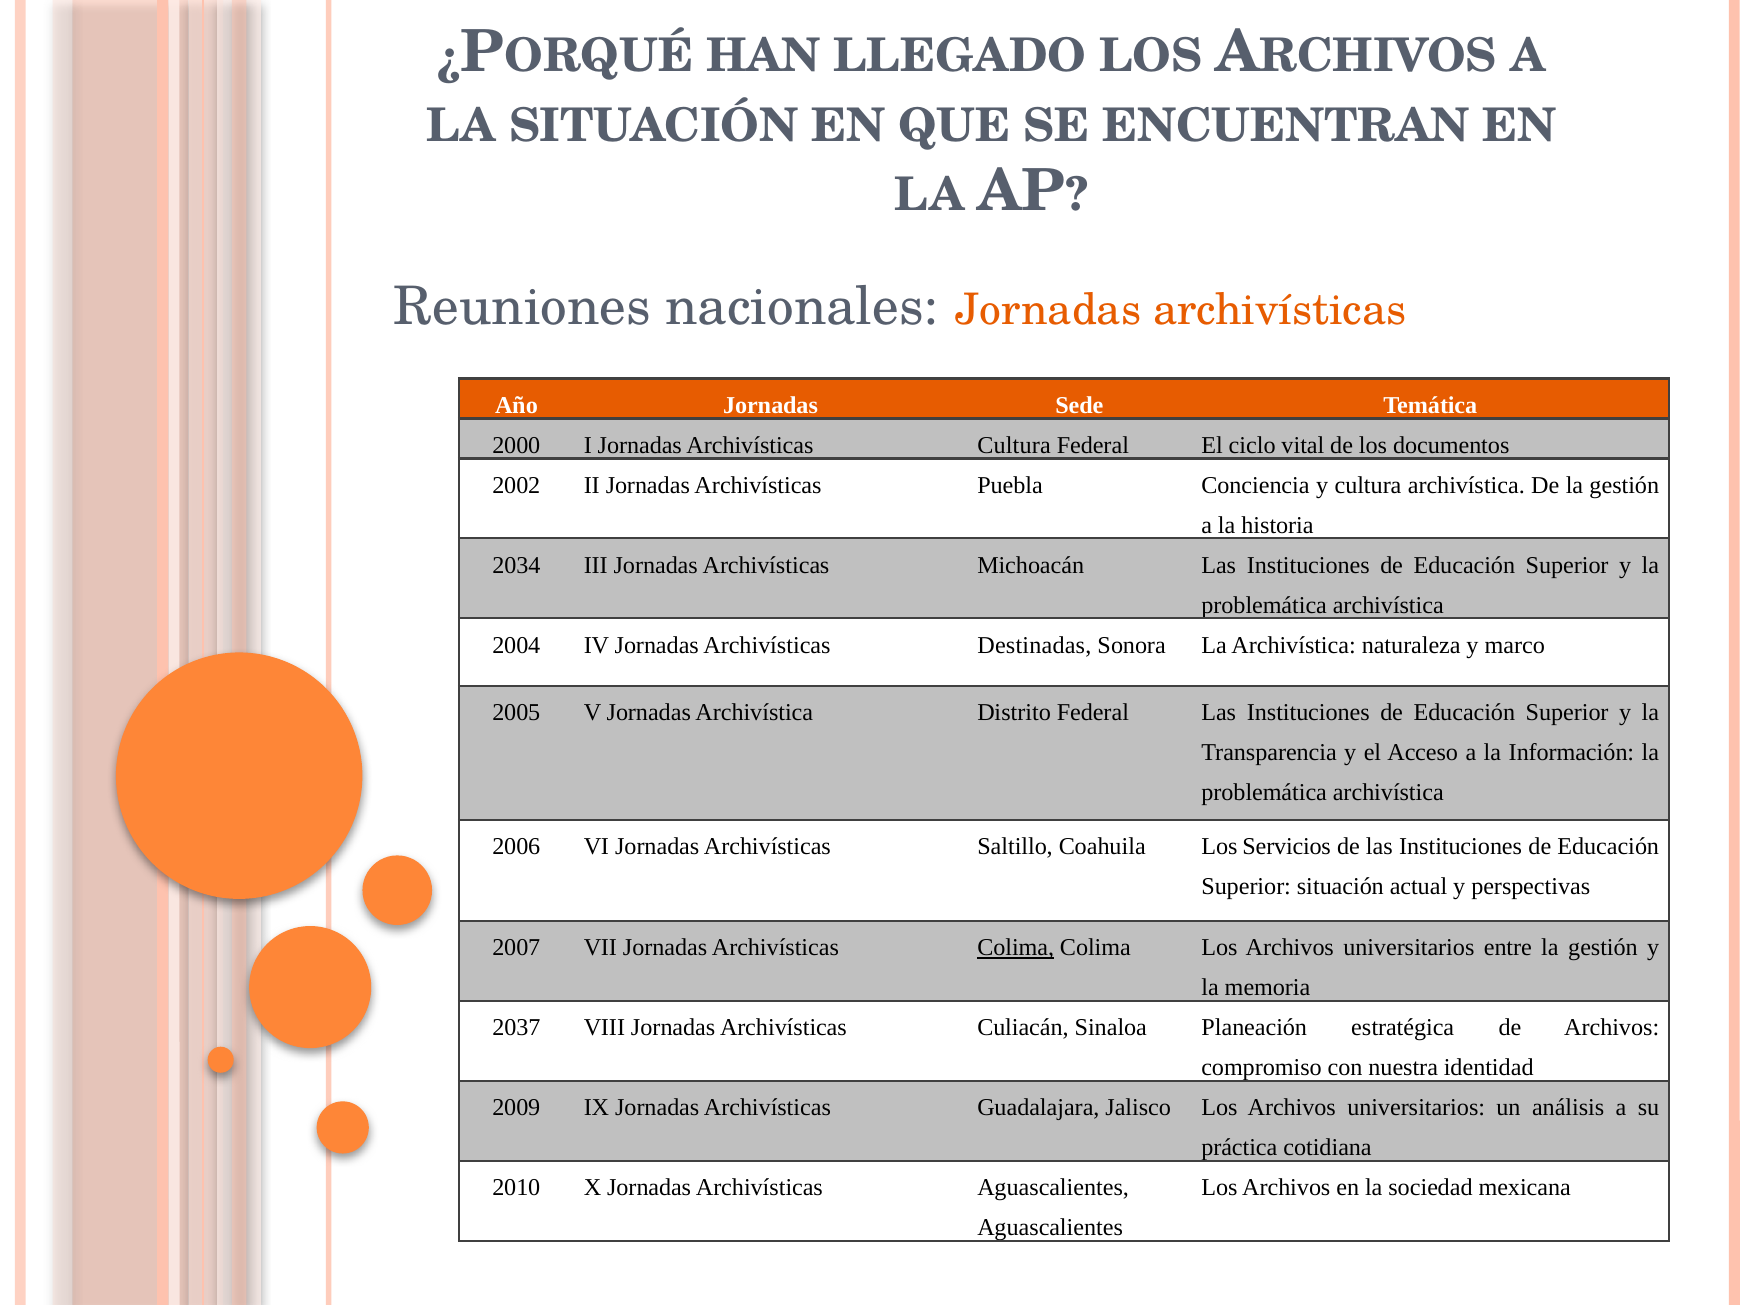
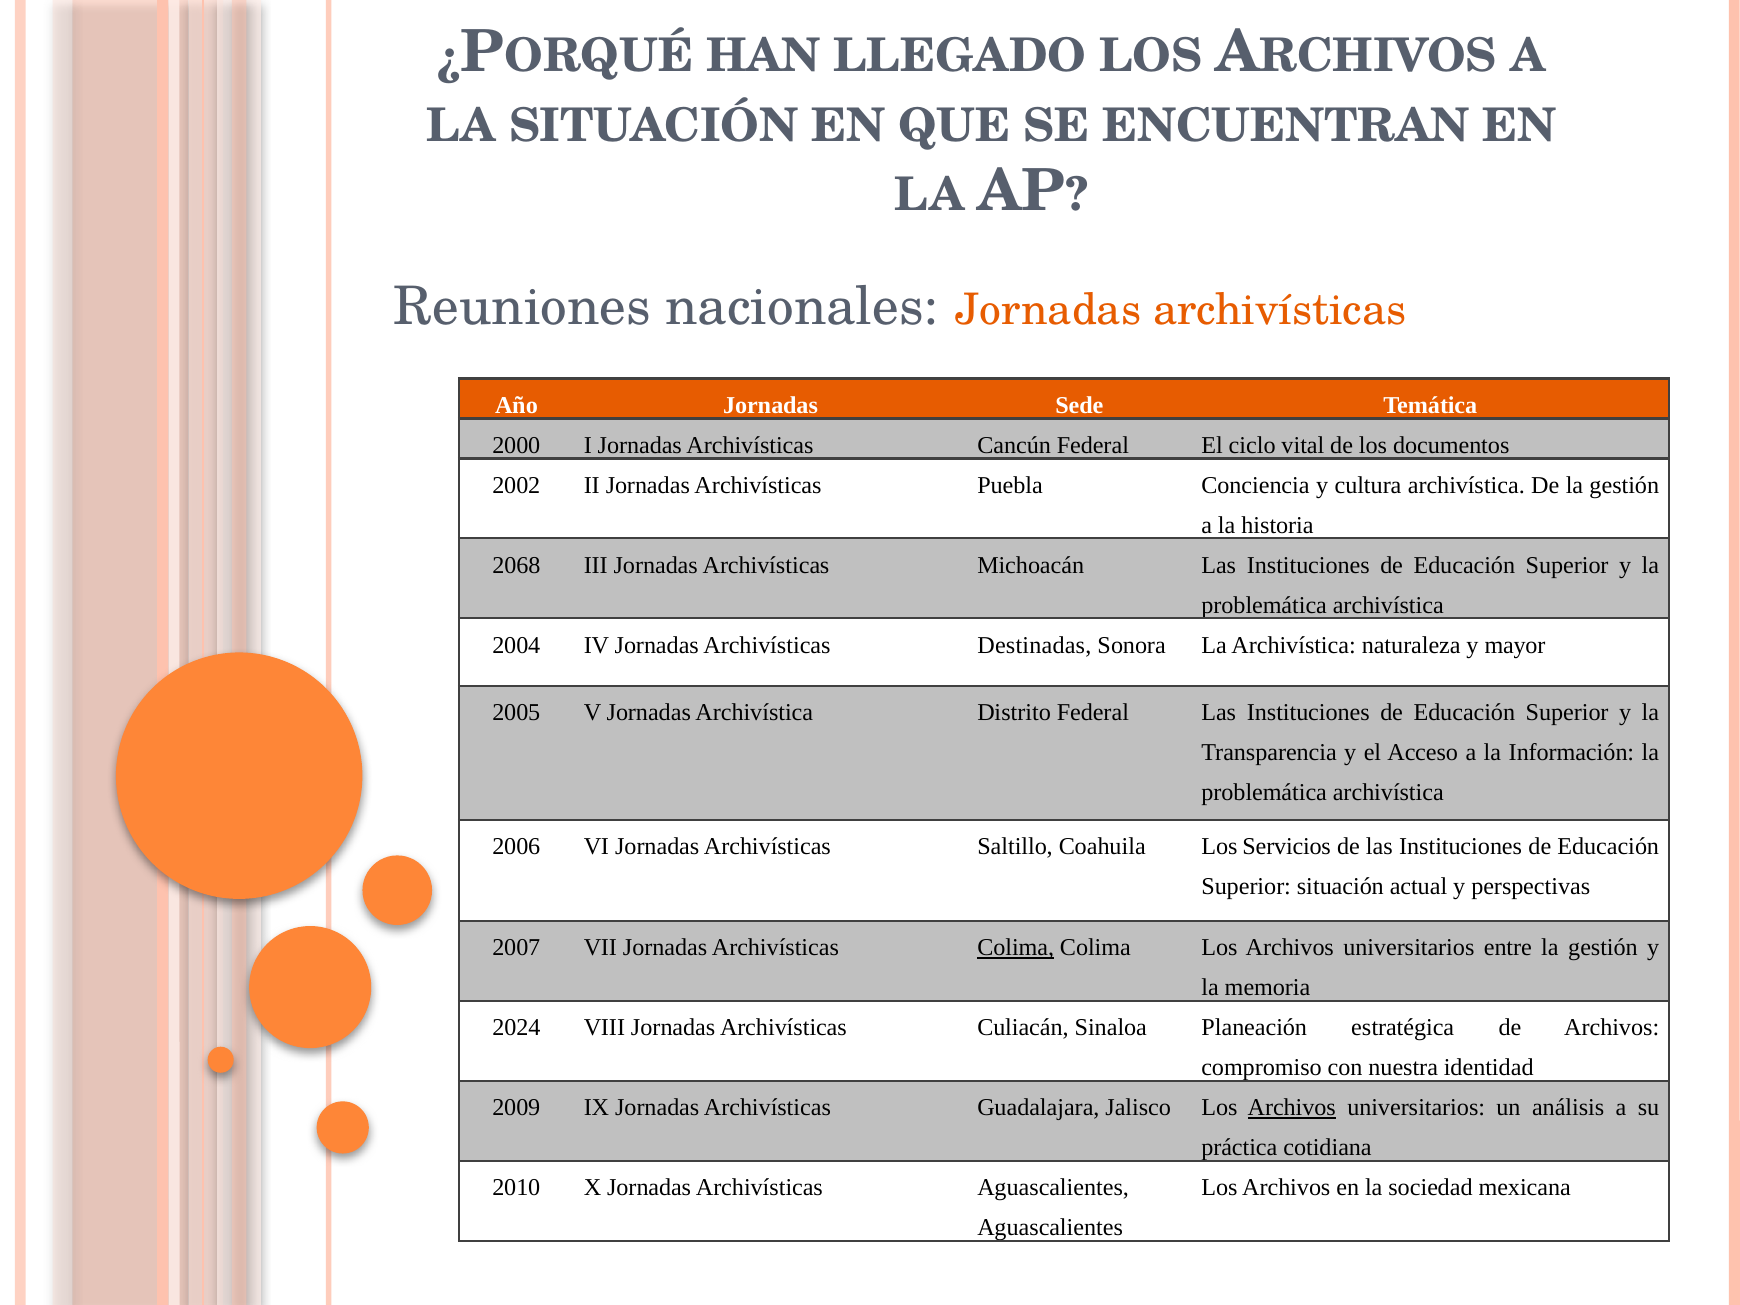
Archivísticas Cultura: Cultura -> Cancún
2034: 2034 -> 2068
marco: marco -> mayor
2037: 2037 -> 2024
Archivos at (1292, 1108) underline: none -> present
